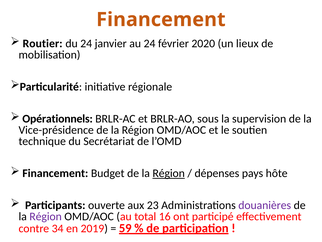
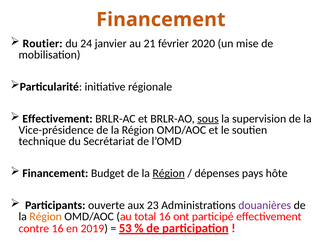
au 24: 24 -> 21
lieux: lieux -> mise
Opérationnels at (58, 118): Opérationnels -> Effectivement
sous underline: none -> present
Région at (46, 216) colour: purple -> orange
contre 34: 34 -> 16
59: 59 -> 53
